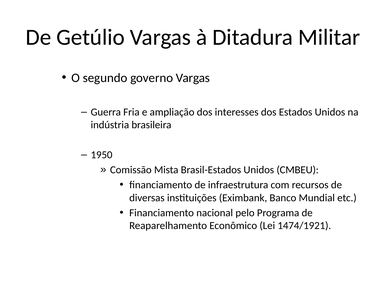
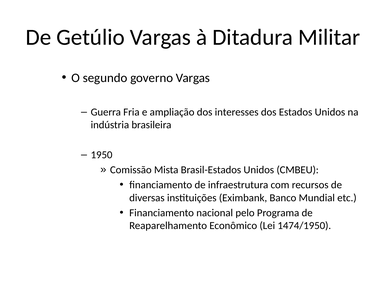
1474/1921: 1474/1921 -> 1474/1950
